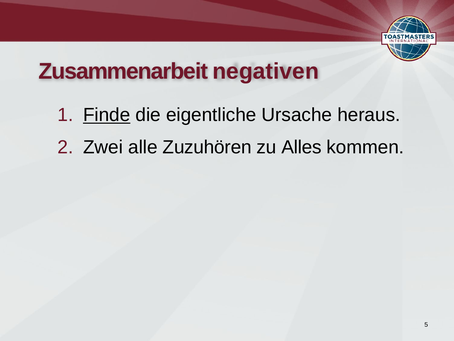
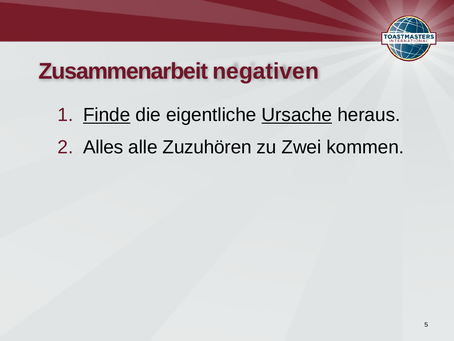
Ursache underline: none -> present
Zwei: Zwei -> Alles
Alles: Alles -> Zwei
